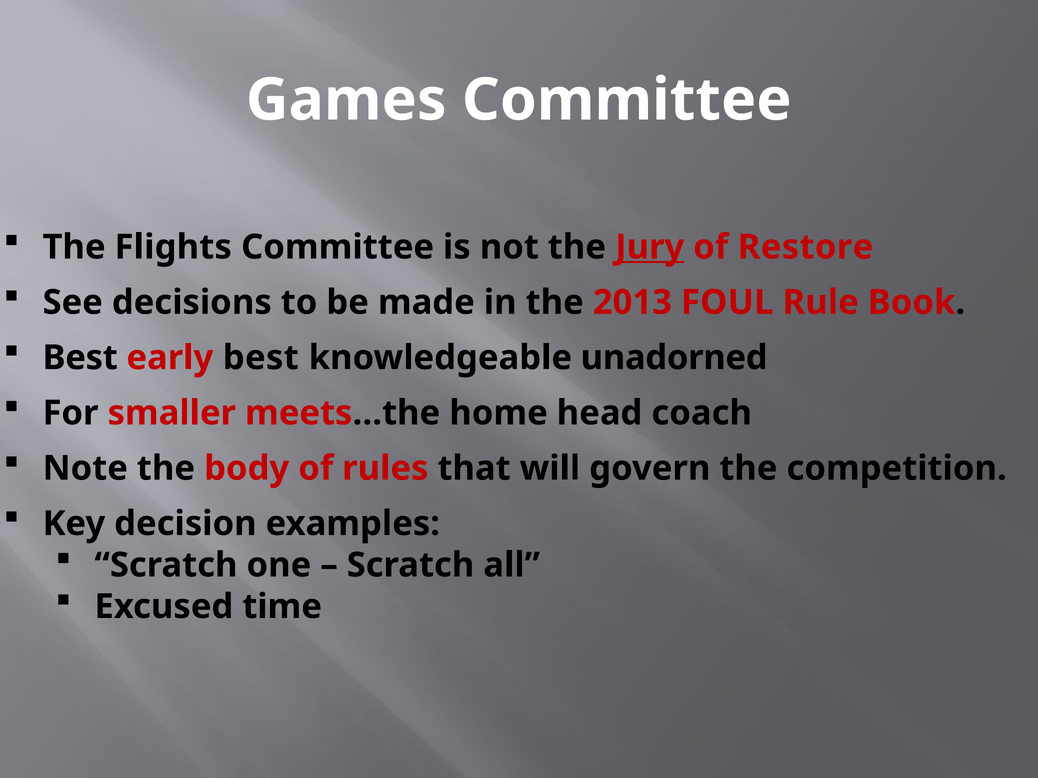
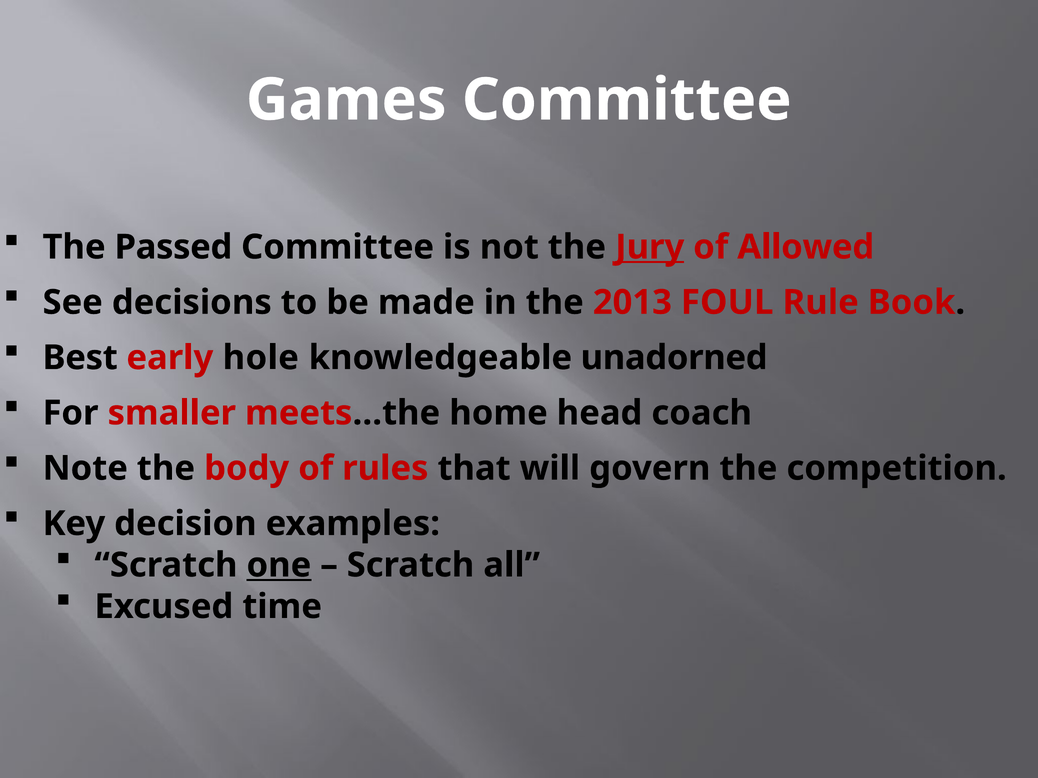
Flights: Flights -> Passed
Restore: Restore -> Allowed
early best: best -> hole
one underline: none -> present
